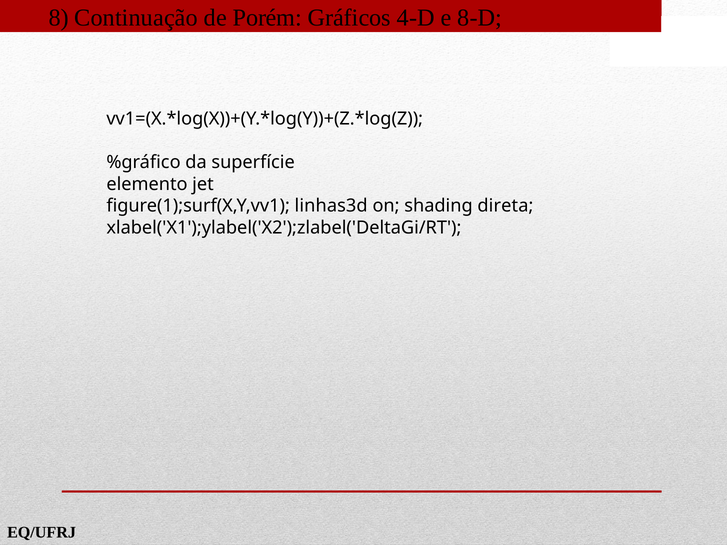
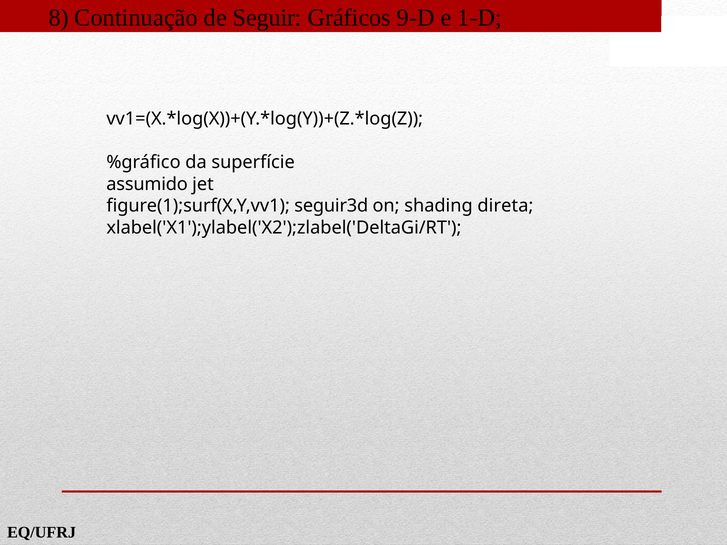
Porém: Porém -> Seguir
4-D: 4-D -> 9-D
8-D: 8-D -> 1-D
elemento: elemento -> assumido
linhas3d: linhas3d -> seguir3d
